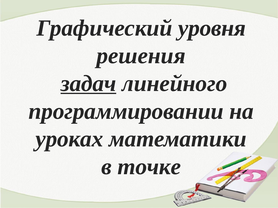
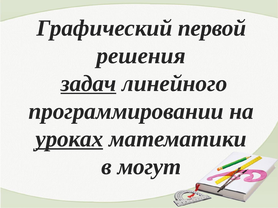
уровня: уровня -> первой
уроках underline: none -> present
точке: точке -> могут
